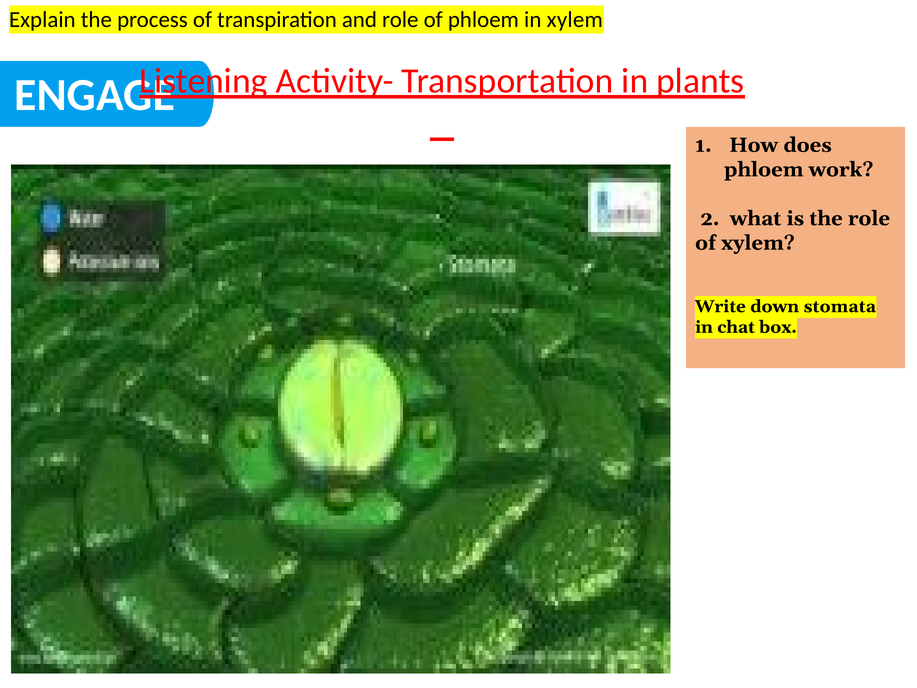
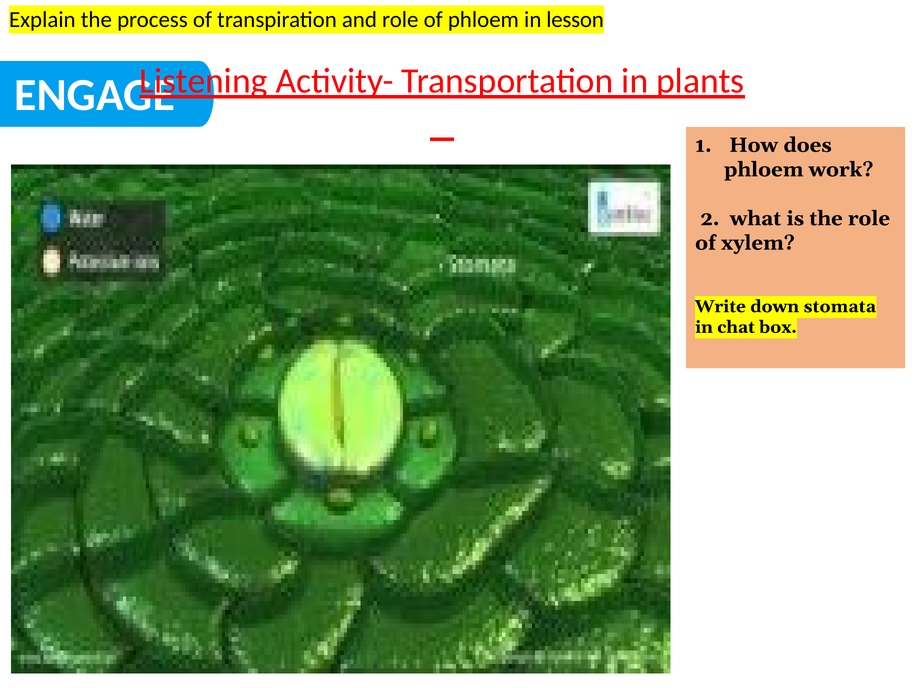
in xylem: xylem -> lesson
